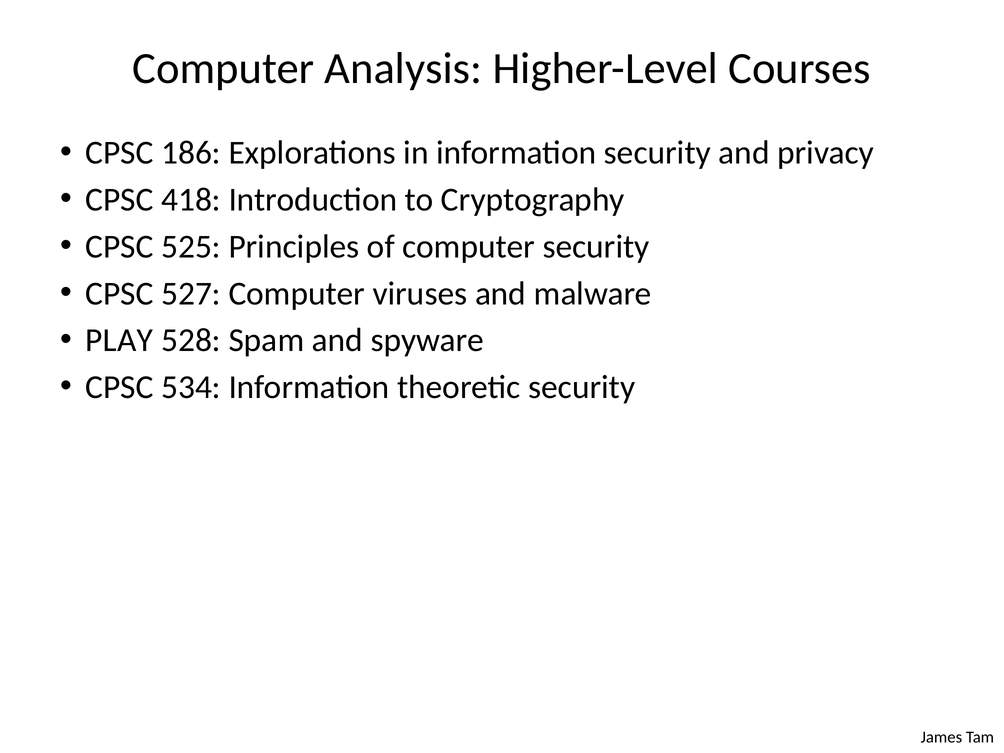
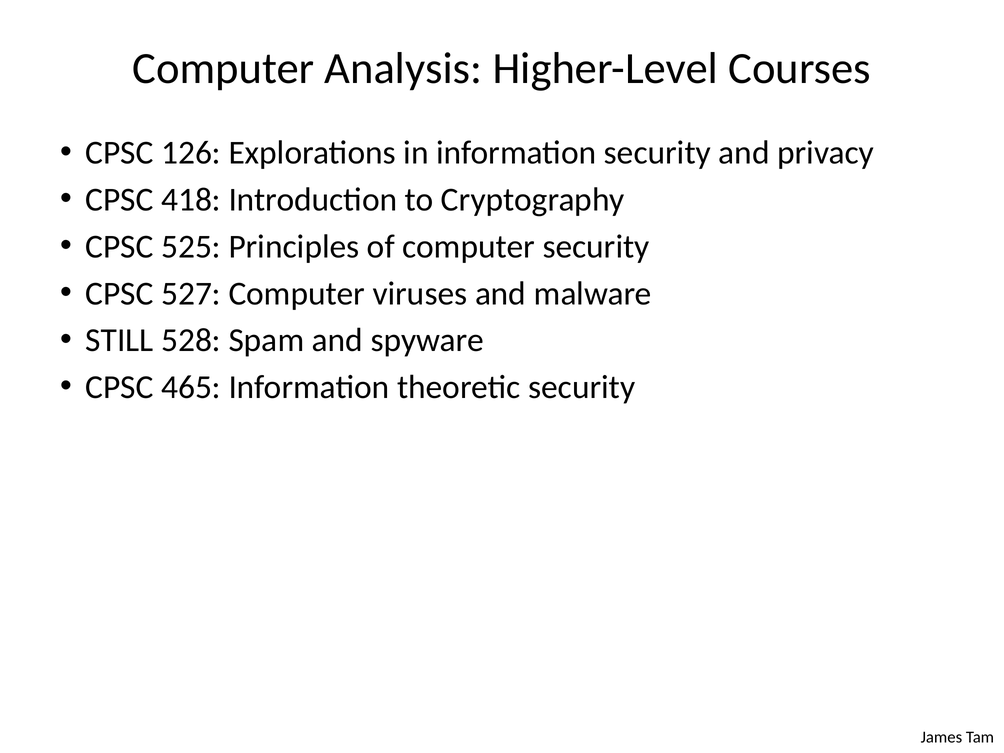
186: 186 -> 126
PLAY: PLAY -> STILL
534: 534 -> 465
